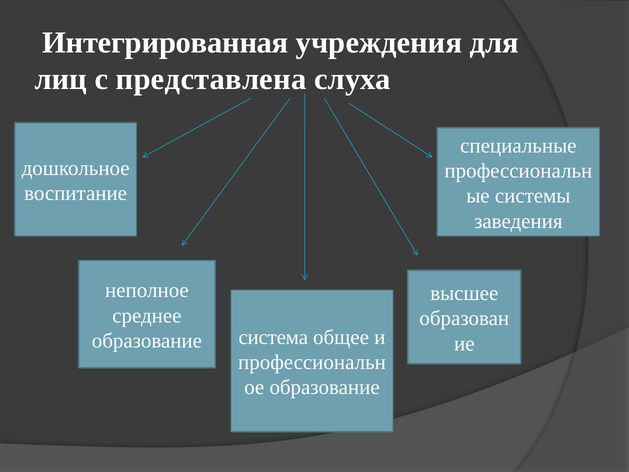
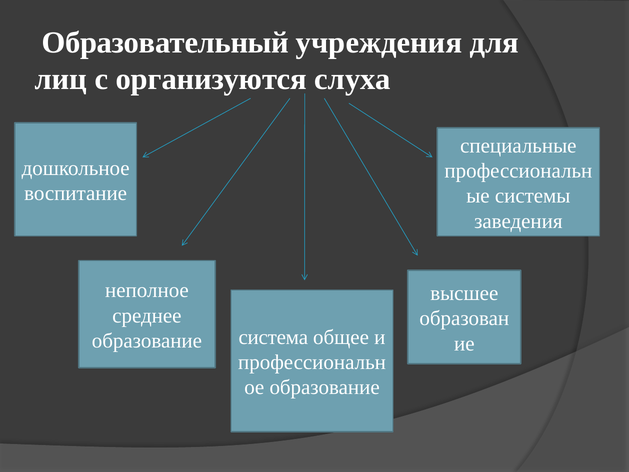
Интегрированная: Интегрированная -> Образовательный
представлена: представлена -> организуются
